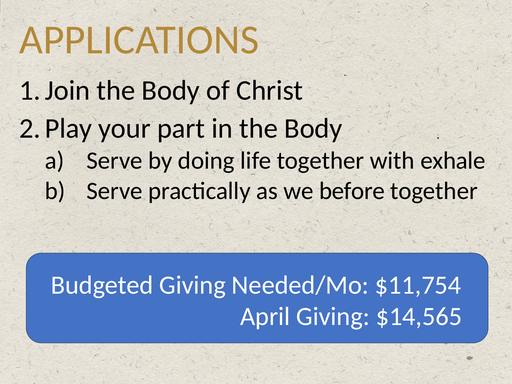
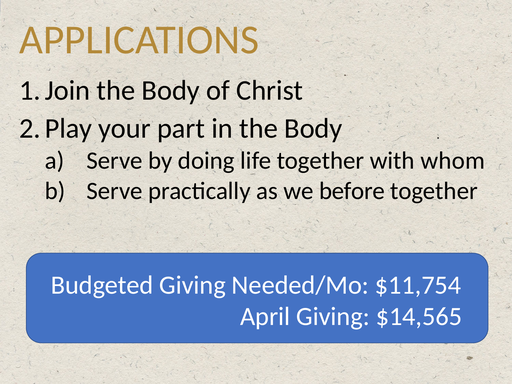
exhale: exhale -> whom
